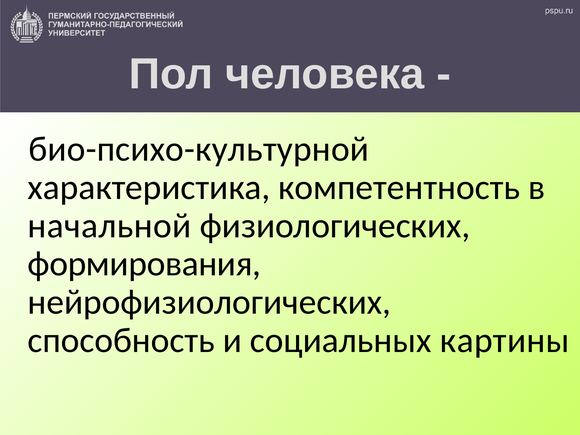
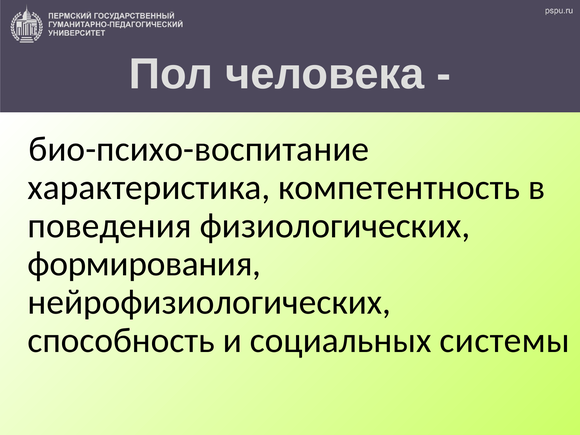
био-психо-культурной: био-психо-культурной -> био-психо-воспитание
начальной: начальной -> поведения
картины: картины -> системы
